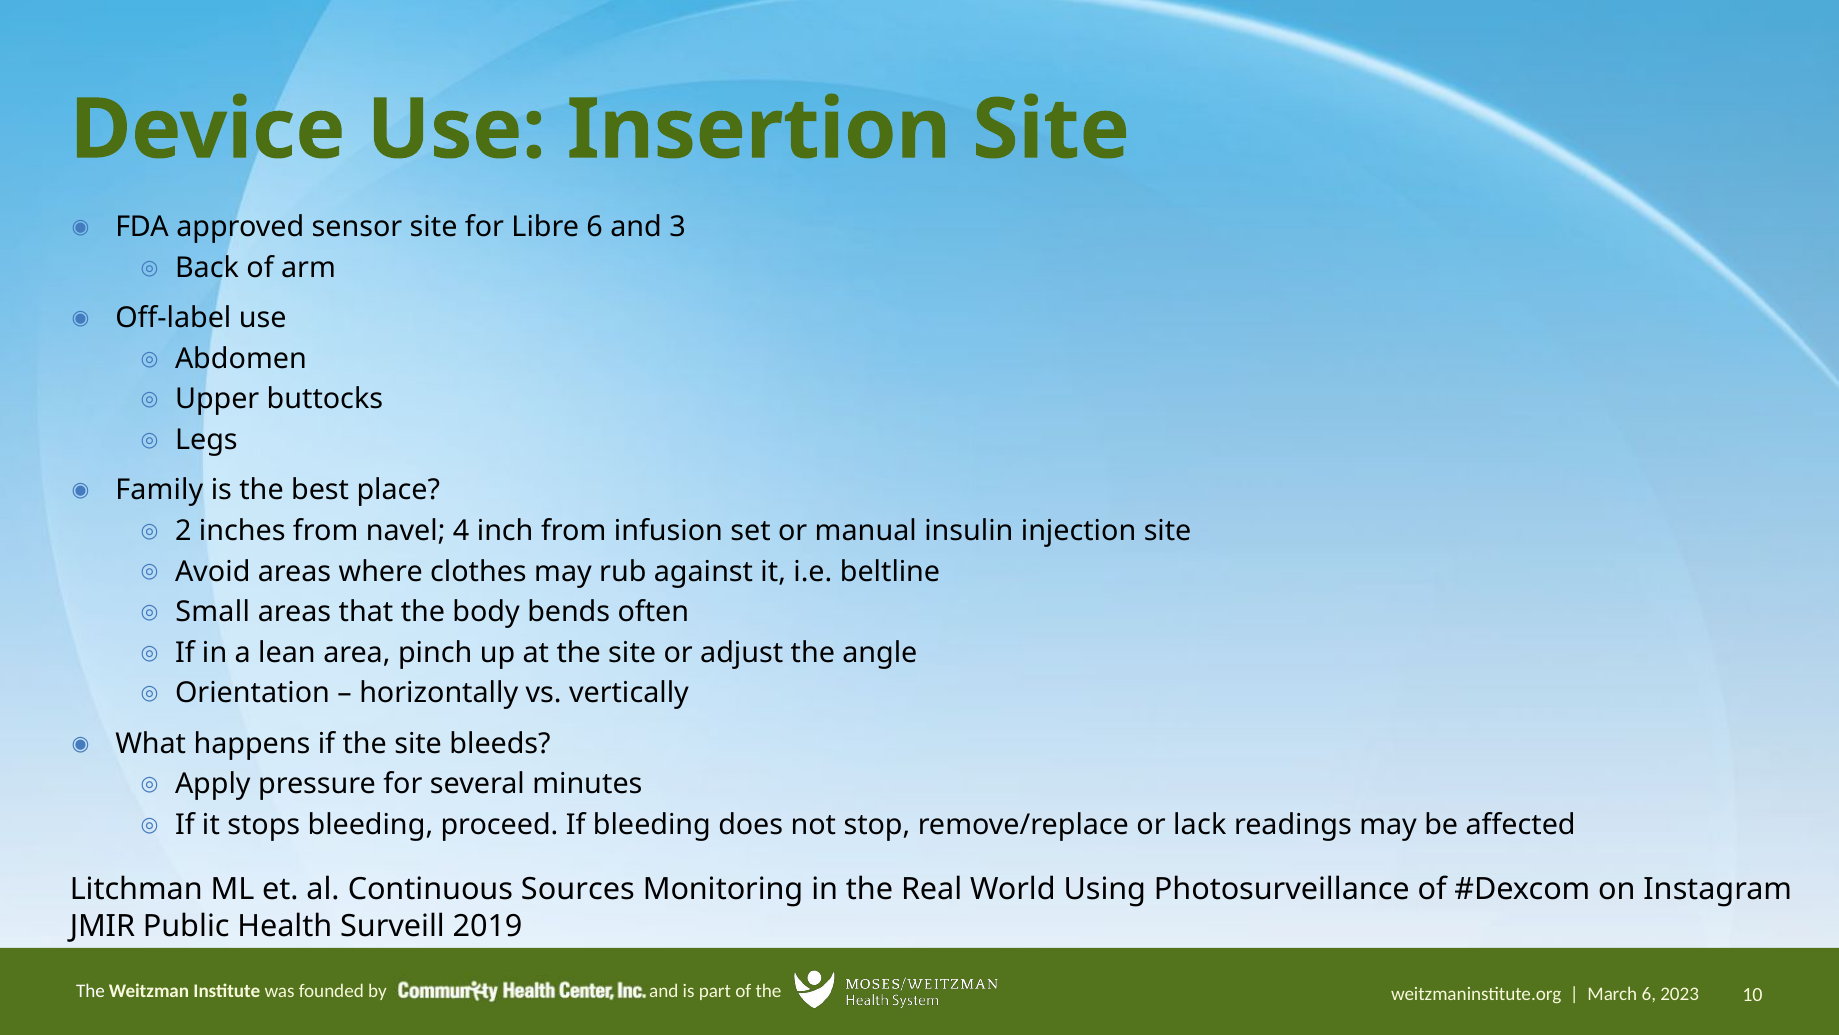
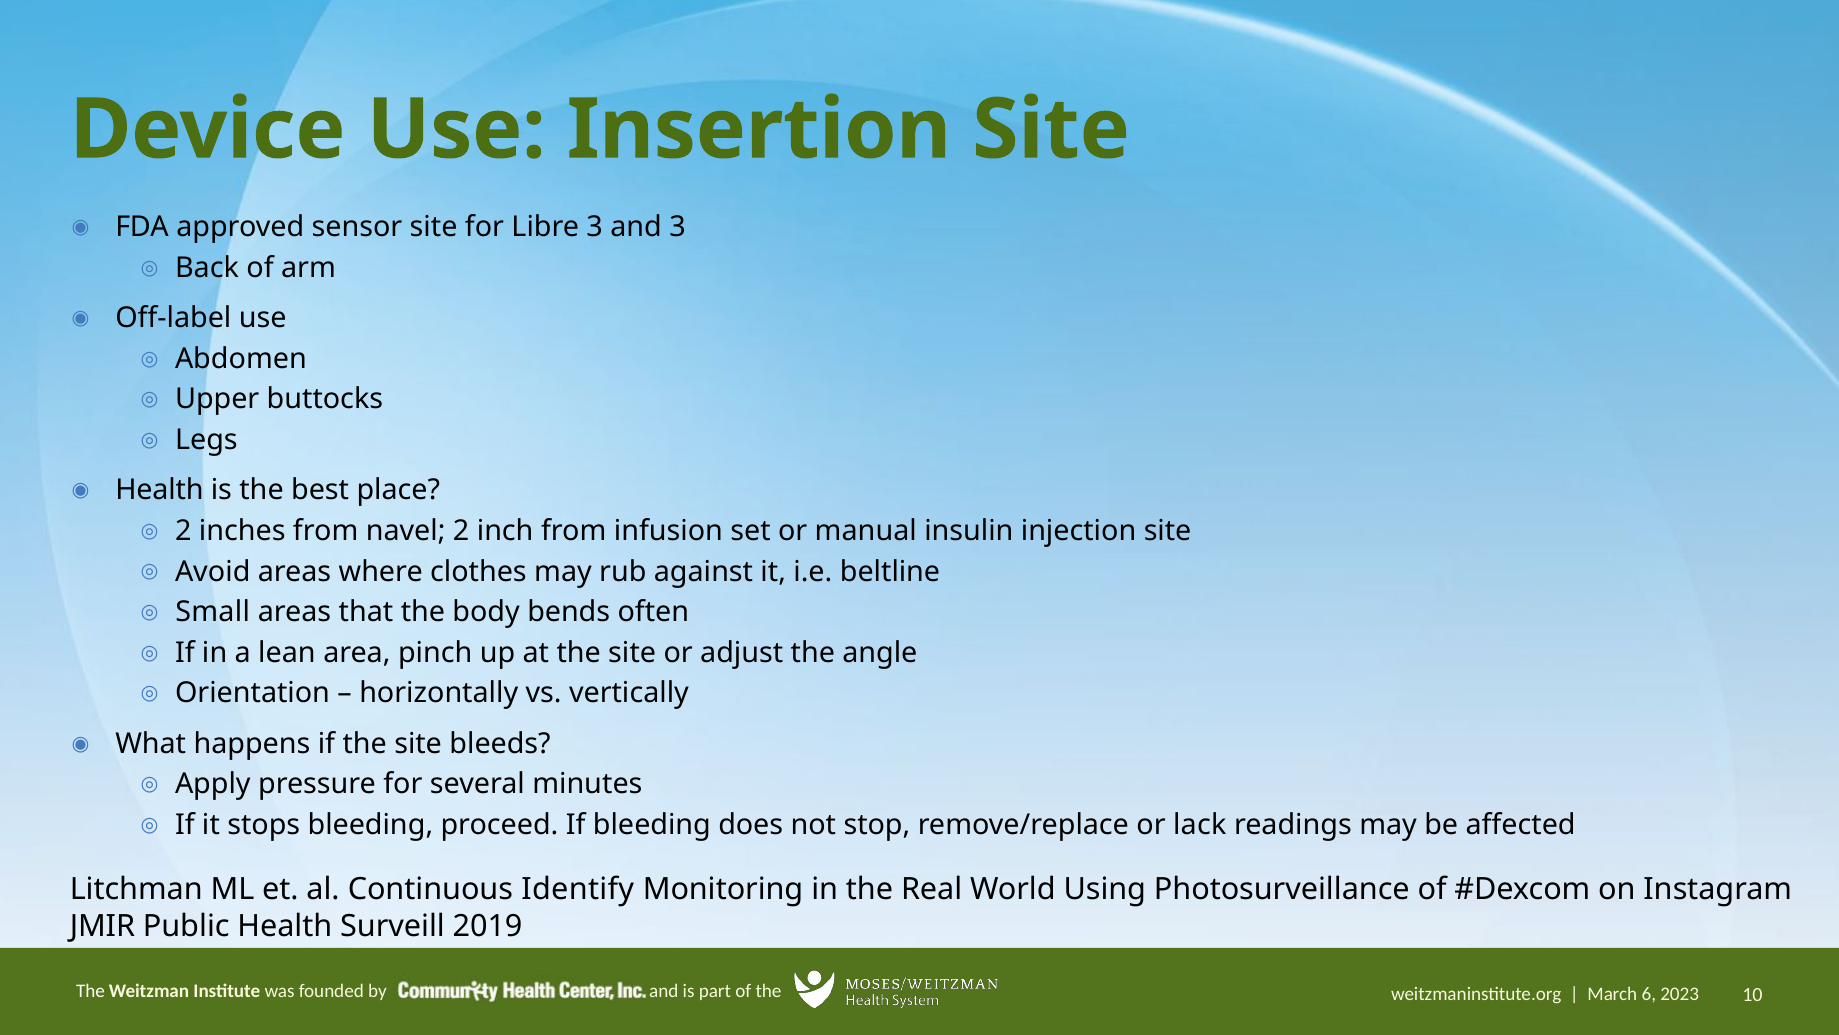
Libre 6: 6 -> 3
Family at (159, 490): Family -> Health
navel 4: 4 -> 2
Sources: Sources -> Identify
